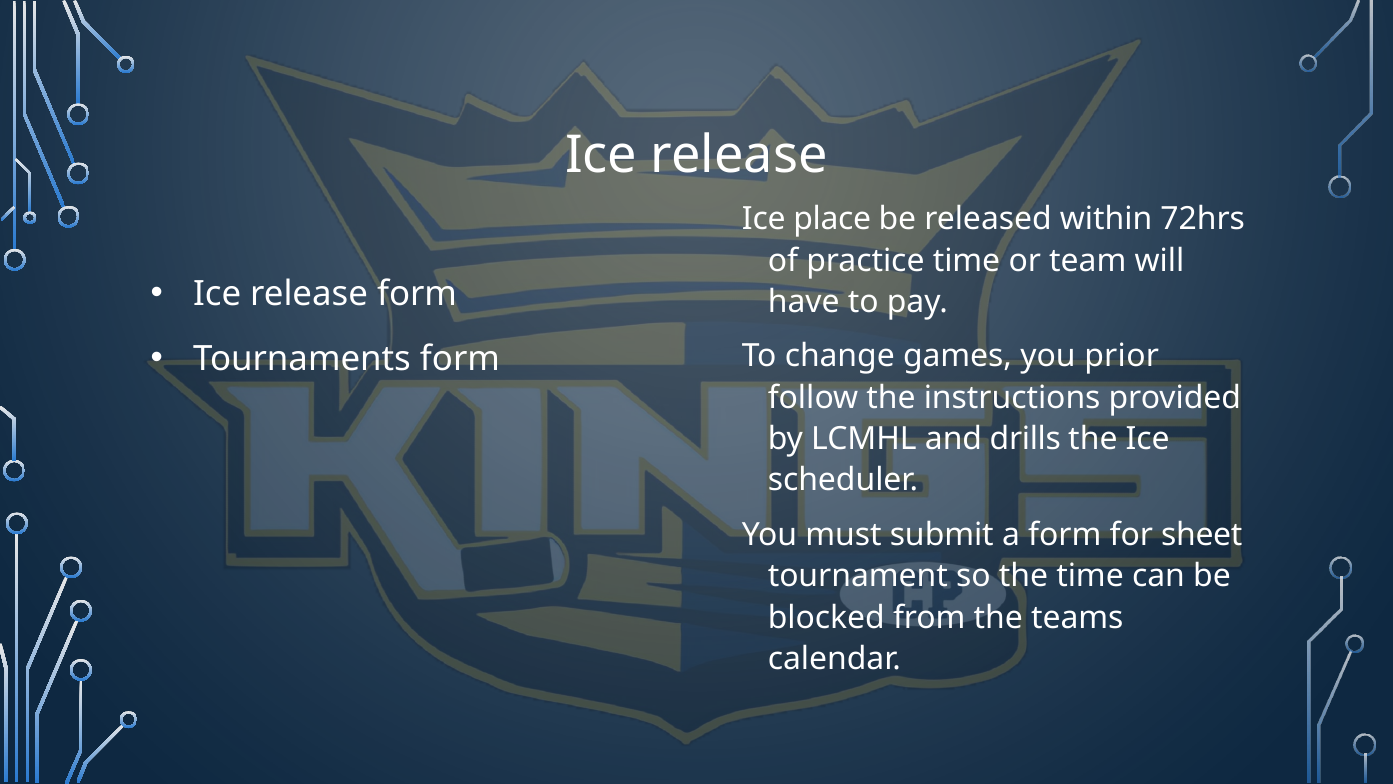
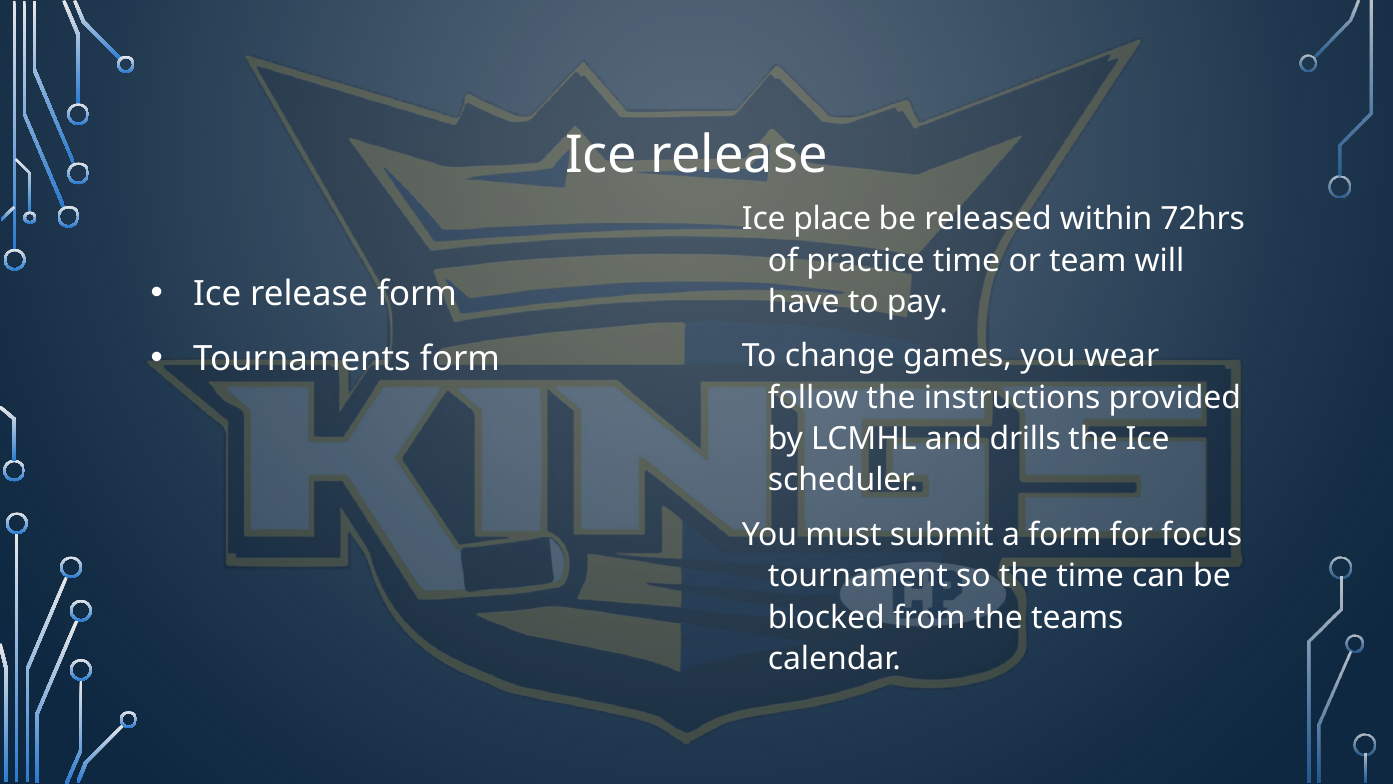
prior: prior -> wear
sheet: sheet -> focus
